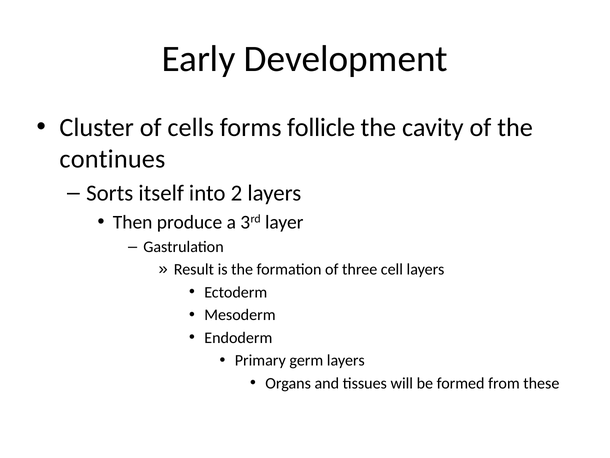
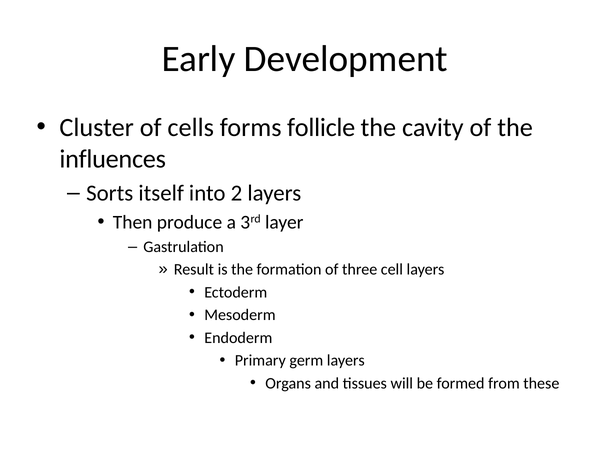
continues: continues -> influences
